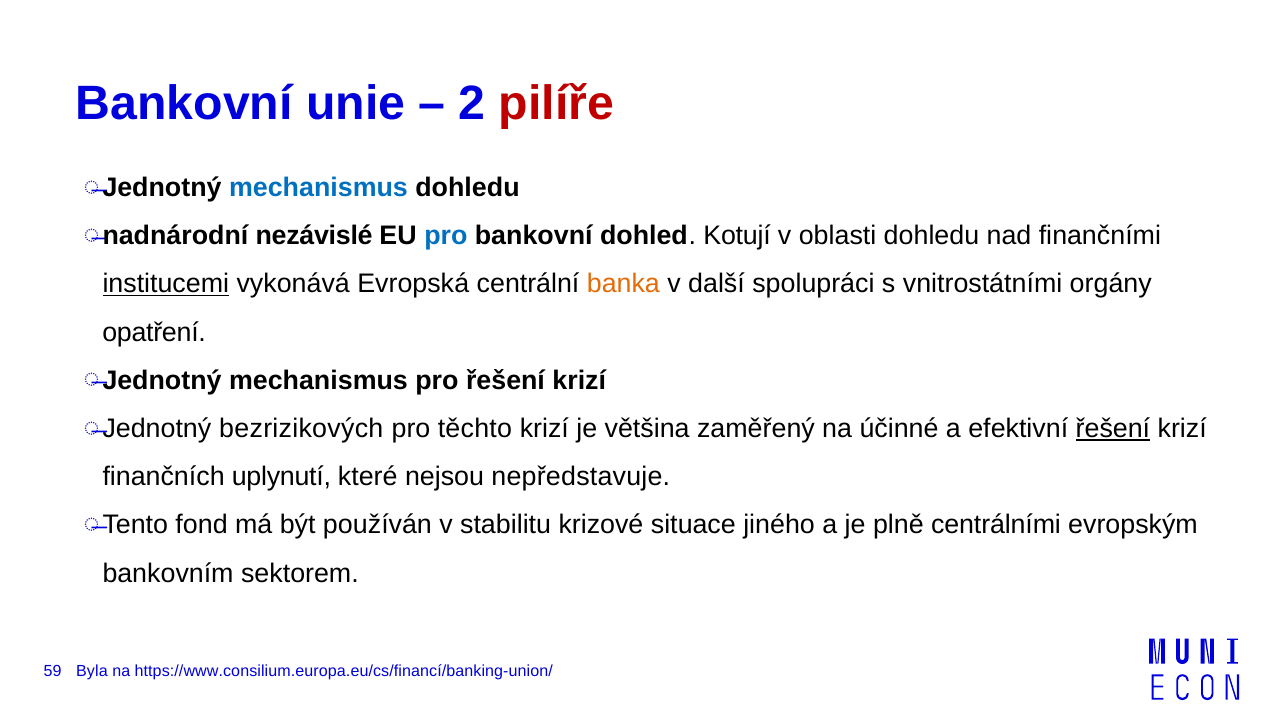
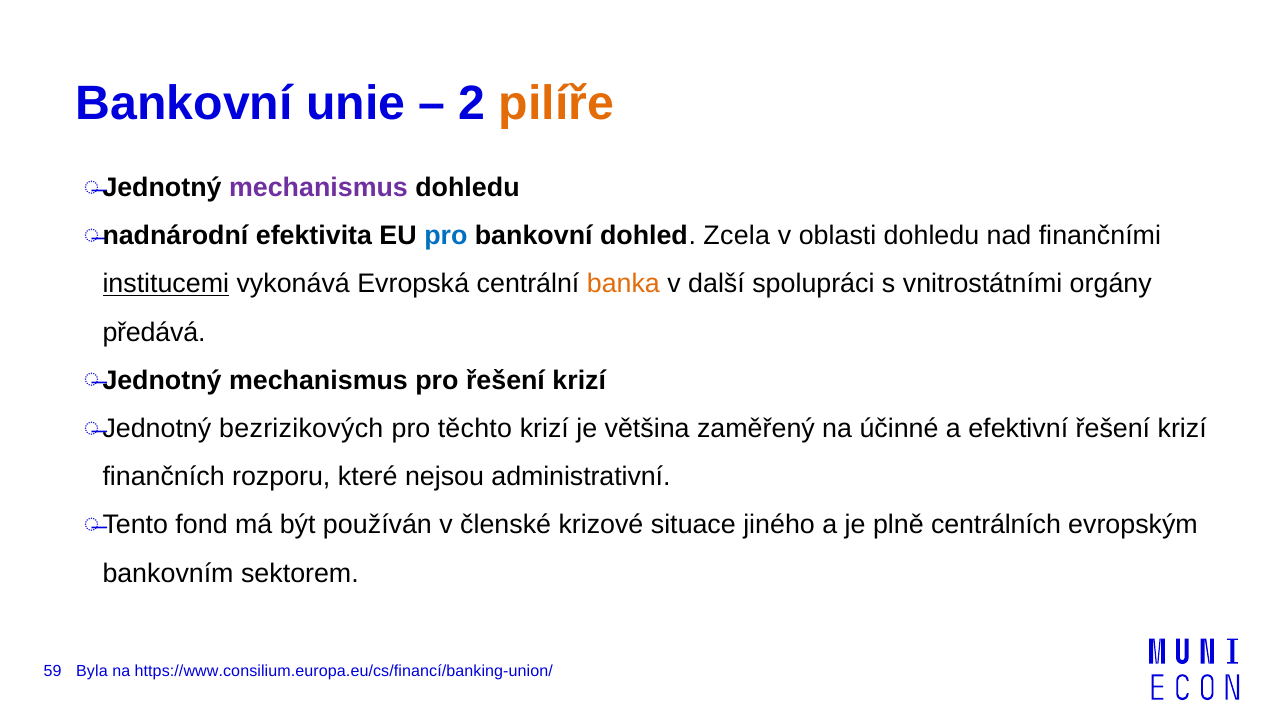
pilíře colour: red -> orange
mechanismus at (318, 188) colour: blue -> purple
nezávislé: nezávislé -> efektivita
Kotují: Kotují -> Zcela
opatření: opatření -> předává
řešení at (1113, 429) underline: present -> none
uplynutí: uplynutí -> rozporu
nepředstavuje: nepředstavuje -> administrativní
stabilitu: stabilitu -> členské
centrálními: centrálními -> centrálních
